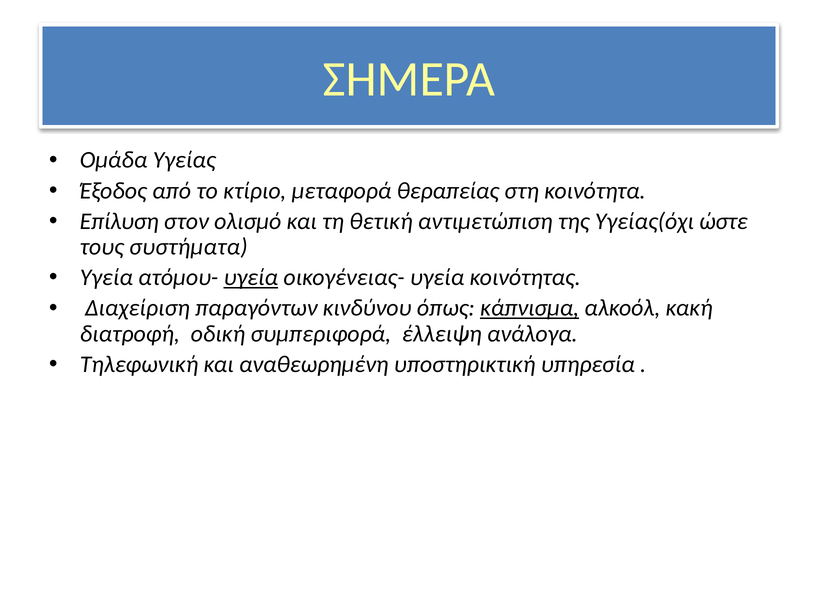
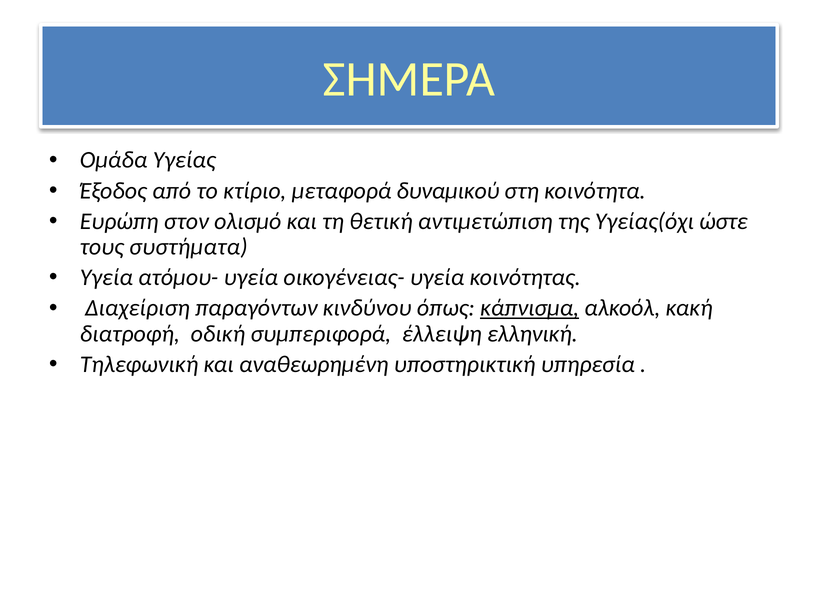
θεραπείας: θεραπείας -> δυναμικού
Επίλυση: Επίλυση -> Ευρώπη
υγεία at (251, 277) underline: present -> none
ανάλογα: ανάλογα -> ελληνική
